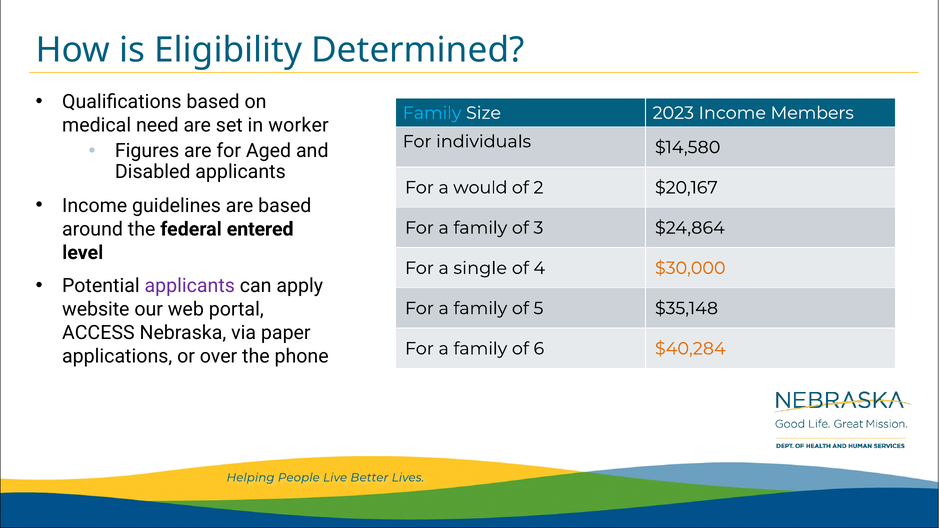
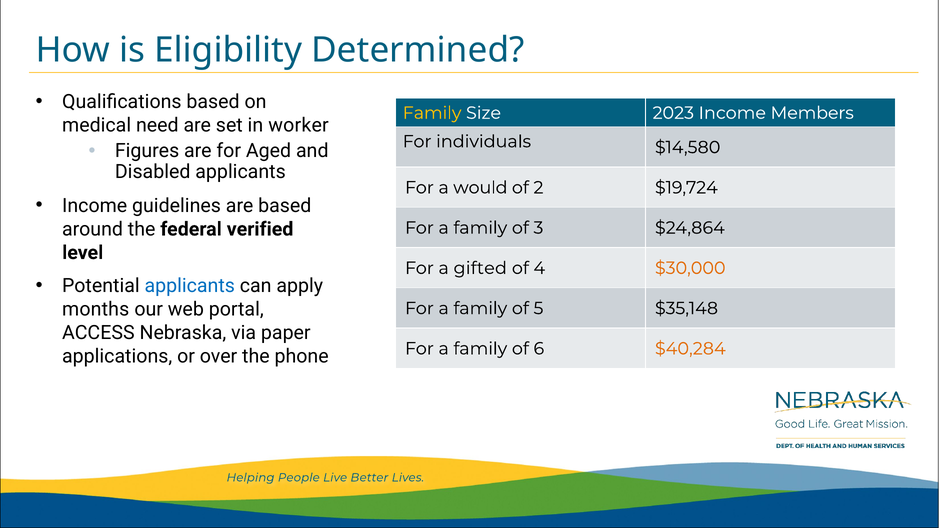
Family at (432, 113) colour: light blue -> yellow
$20,167: $20,167 -> $19,724
entered: entered -> verified
single: single -> gifted
applicants at (190, 286) colour: purple -> blue
website: website -> months
